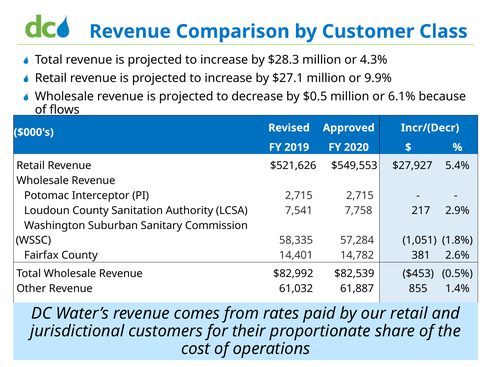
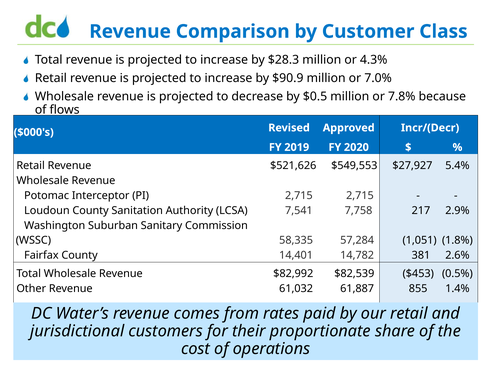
$27.1: $27.1 -> $90.9
9.9%: 9.9% -> 7.0%
6.1%: 6.1% -> 7.8%
